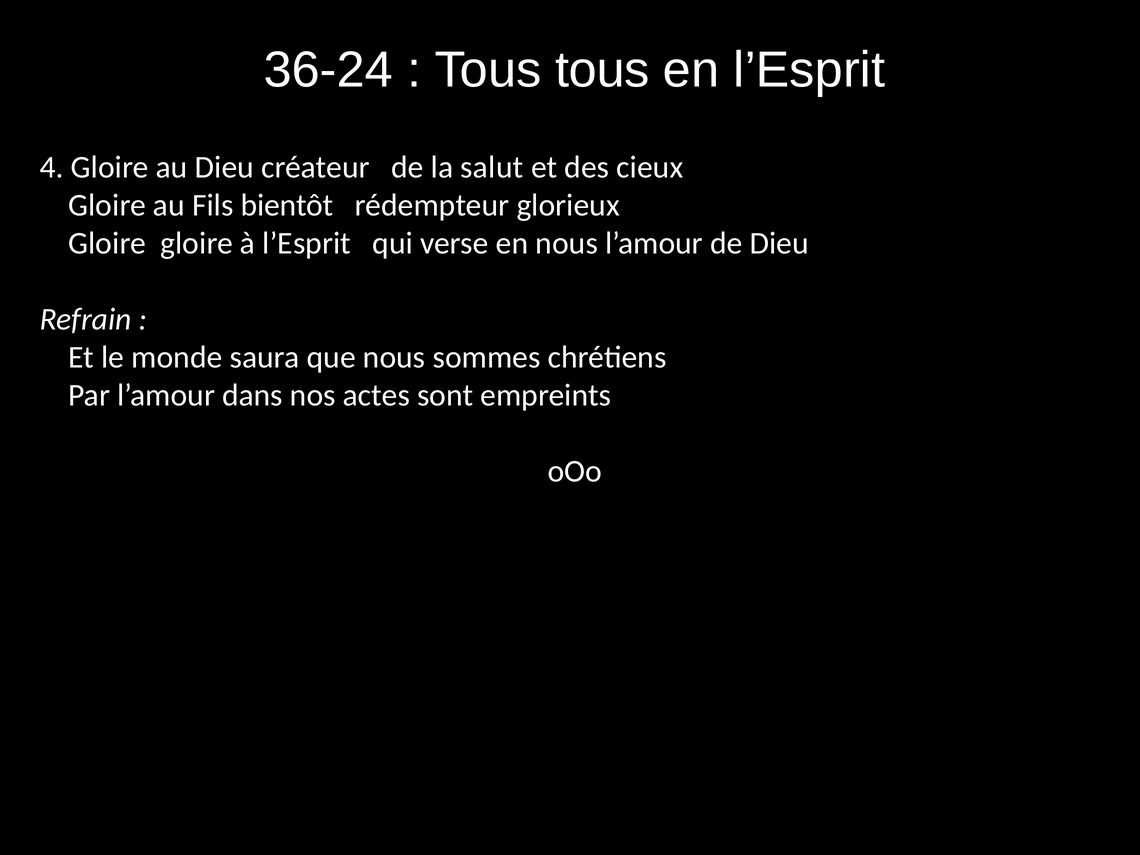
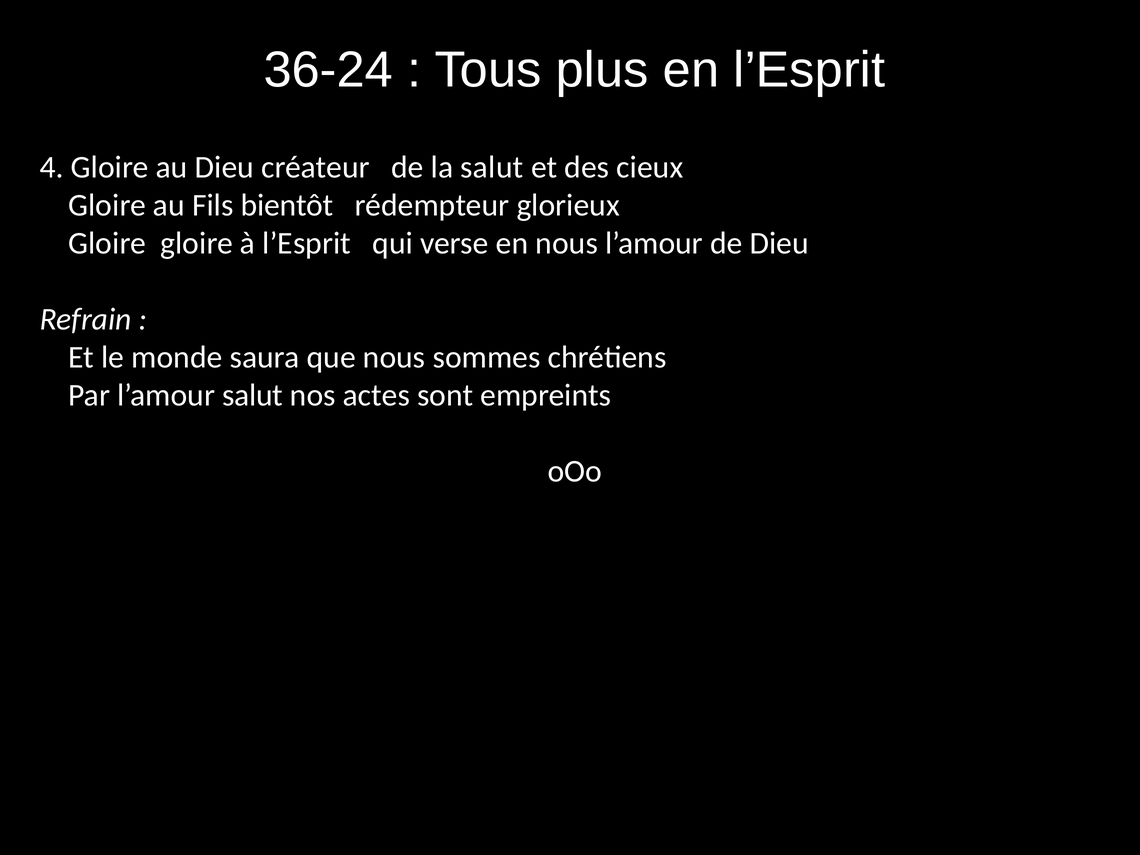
Tous tous: tous -> plus
l’amour dans: dans -> salut
